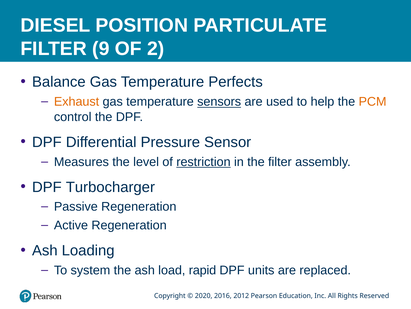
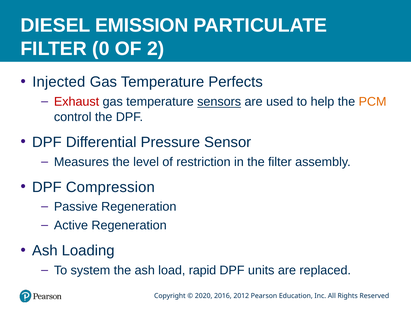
POSITION: POSITION -> EMISSION
9: 9 -> 0
Balance: Balance -> Injected
Exhaust colour: orange -> red
restriction underline: present -> none
Turbocharger: Turbocharger -> Compression
